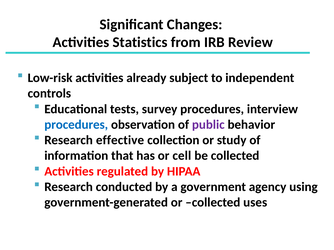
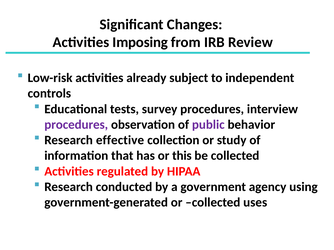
Statistics: Statistics -> Imposing
procedures at (76, 125) colour: blue -> purple
cell: cell -> this
